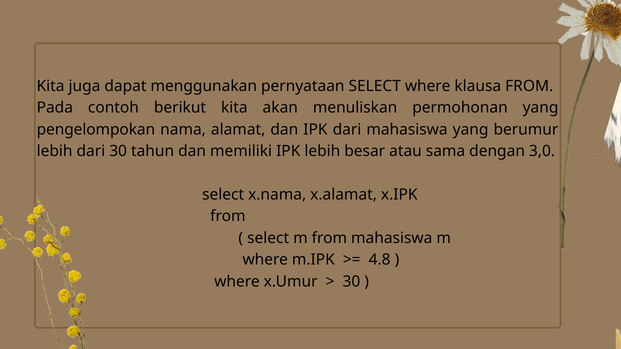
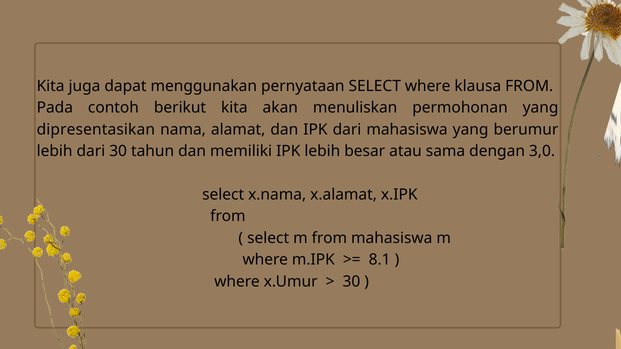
pengelompokan: pengelompokan -> dipresentasikan
4.8: 4.8 -> 8.1
